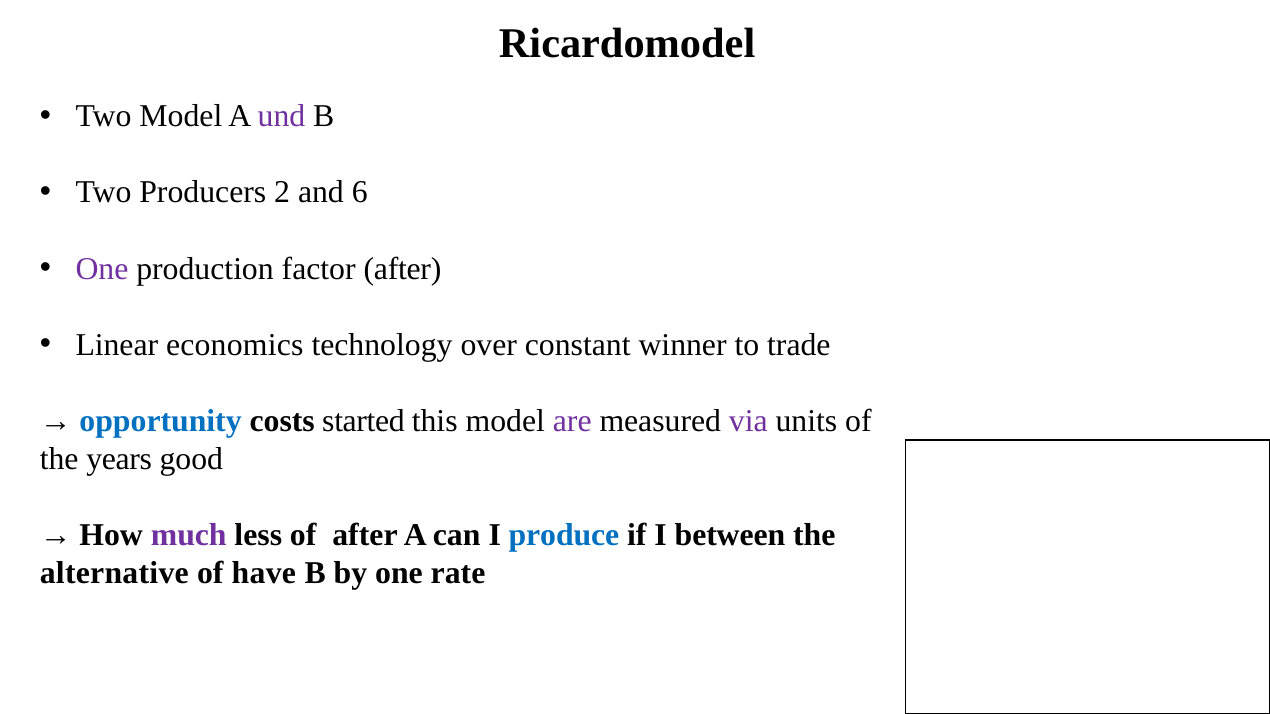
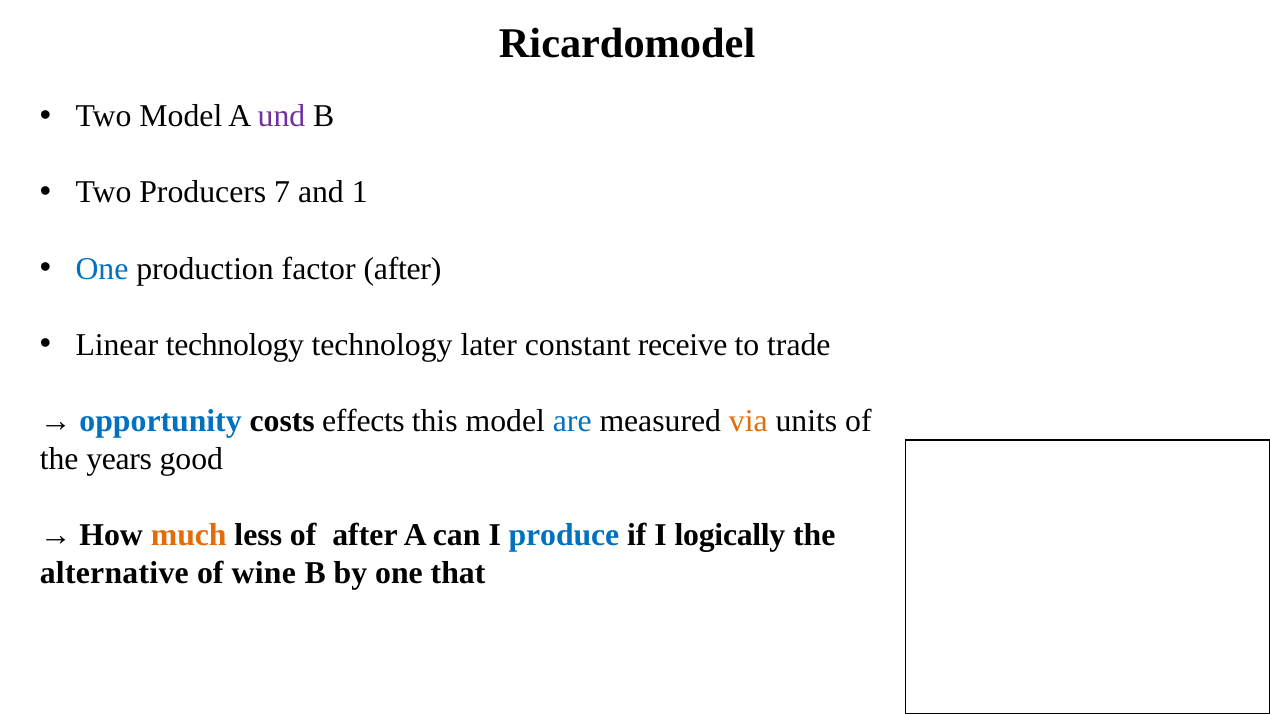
2: 2 -> 7
6: 6 -> 1
One at (102, 269) colour: purple -> blue
Linear economics: economics -> technology
over: over -> later
winner: winner -> receive
started: started -> effects
are colour: purple -> blue
via colour: purple -> orange
much colour: purple -> orange
between: between -> logically
have: have -> wine
rate: rate -> that
